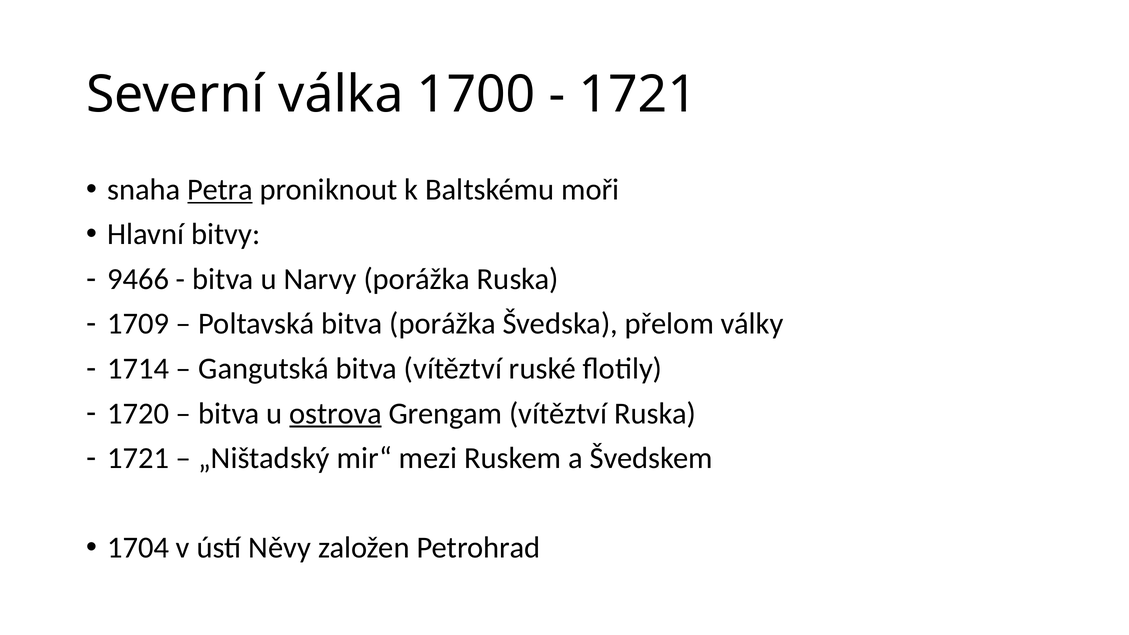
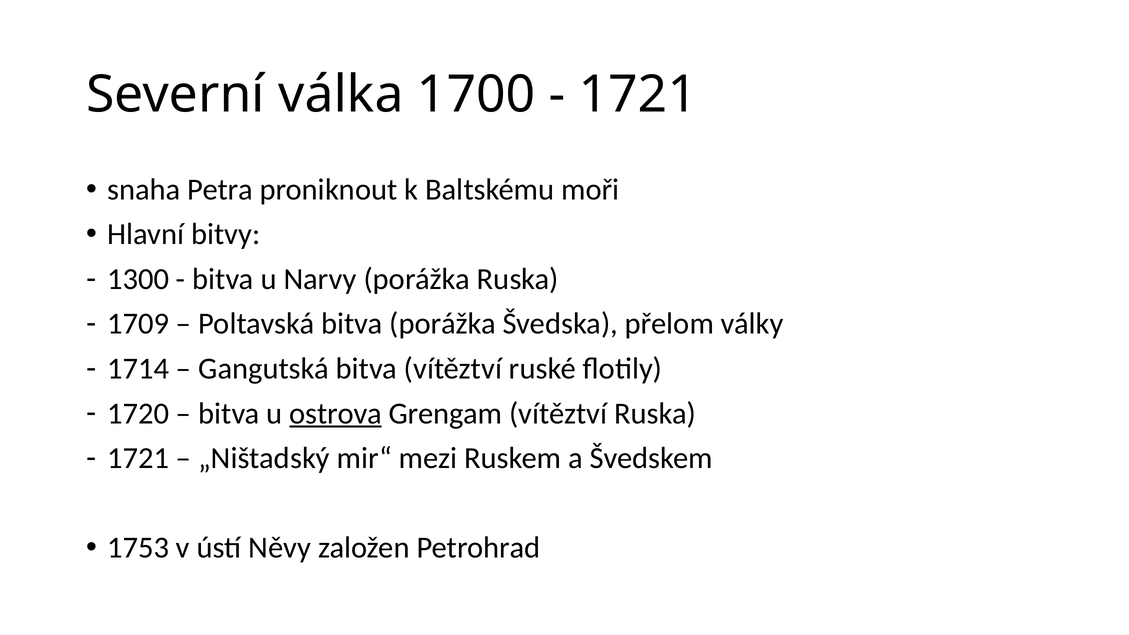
Petra underline: present -> none
9466: 9466 -> 1300
1704: 1704 -> 1753
